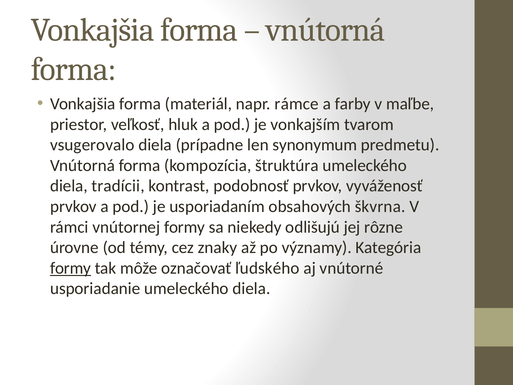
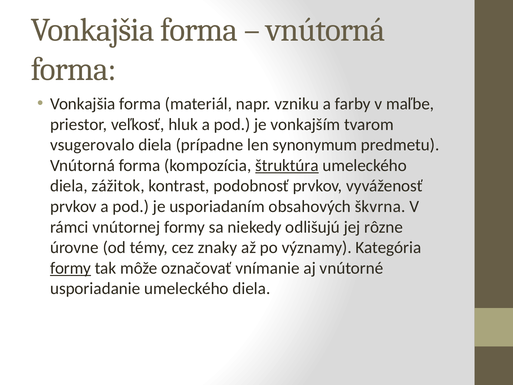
rámce: rámce -> vzniku
štruktúra underline: none -> present
tradícii: tradícii -> zážitok
ľudského: ľudského -> vnímanie
